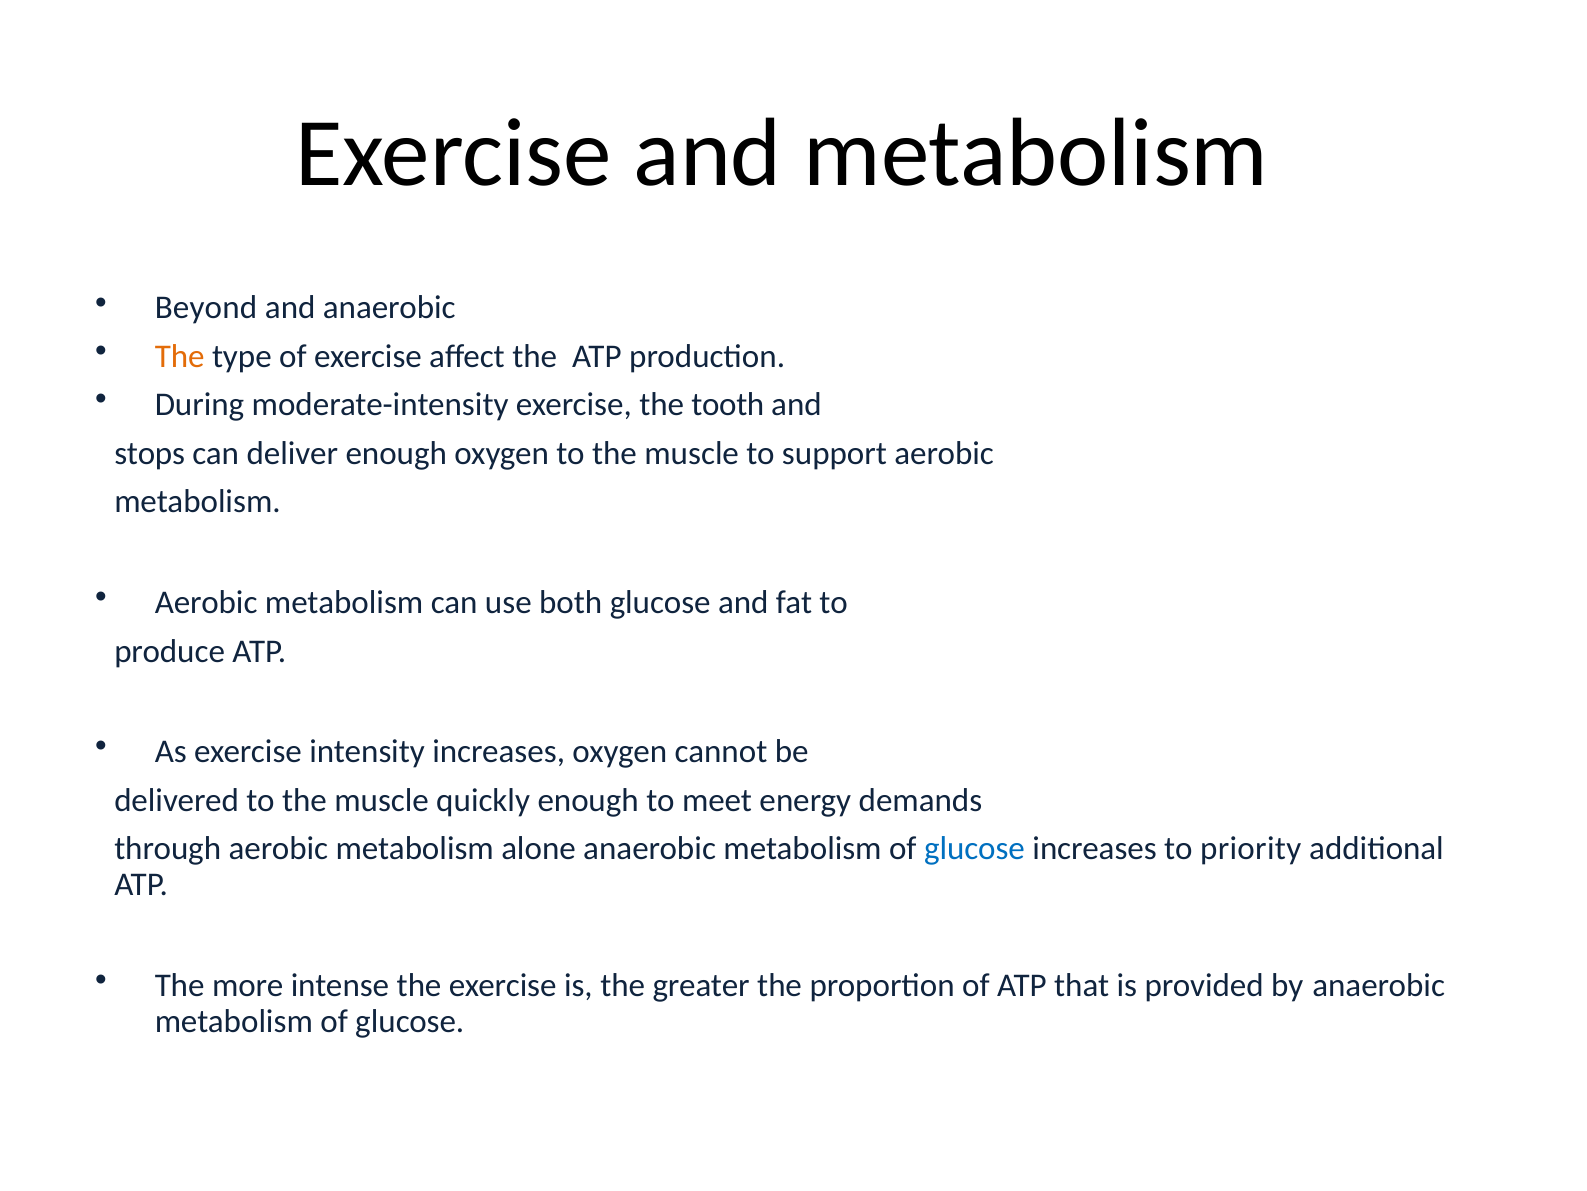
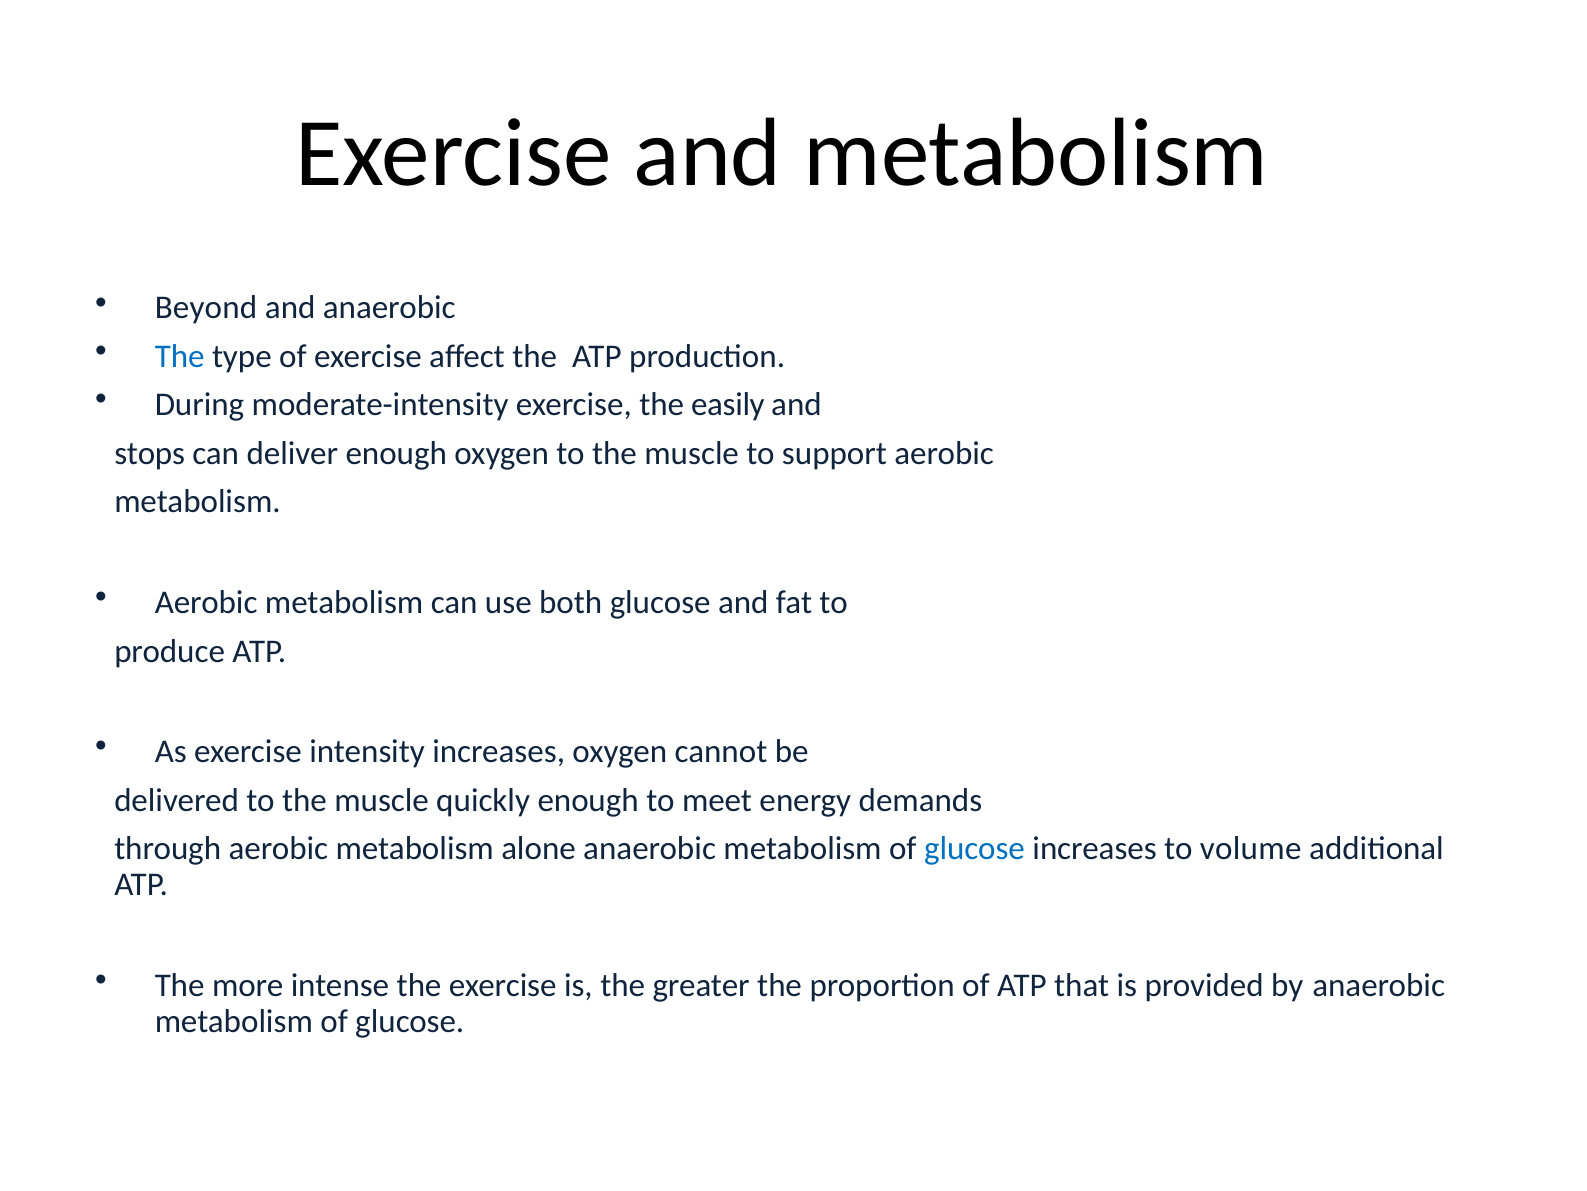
The at (180, 356) colour: orange -> blue
tooth: tooth -> easily
priority: priority -> volume
